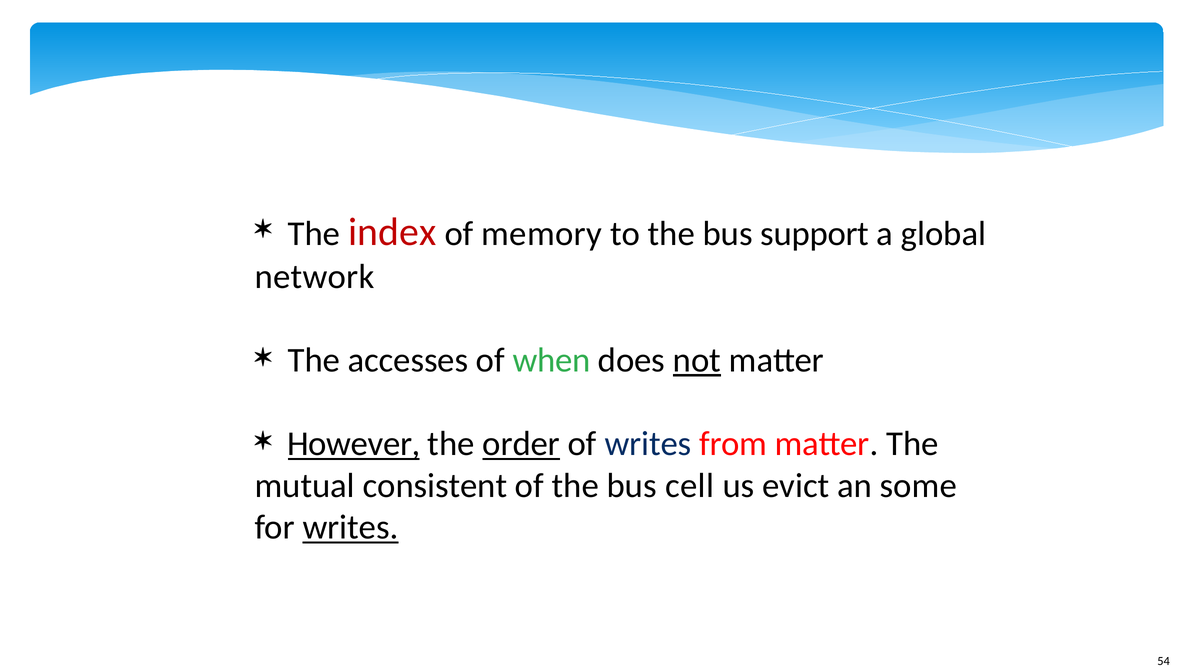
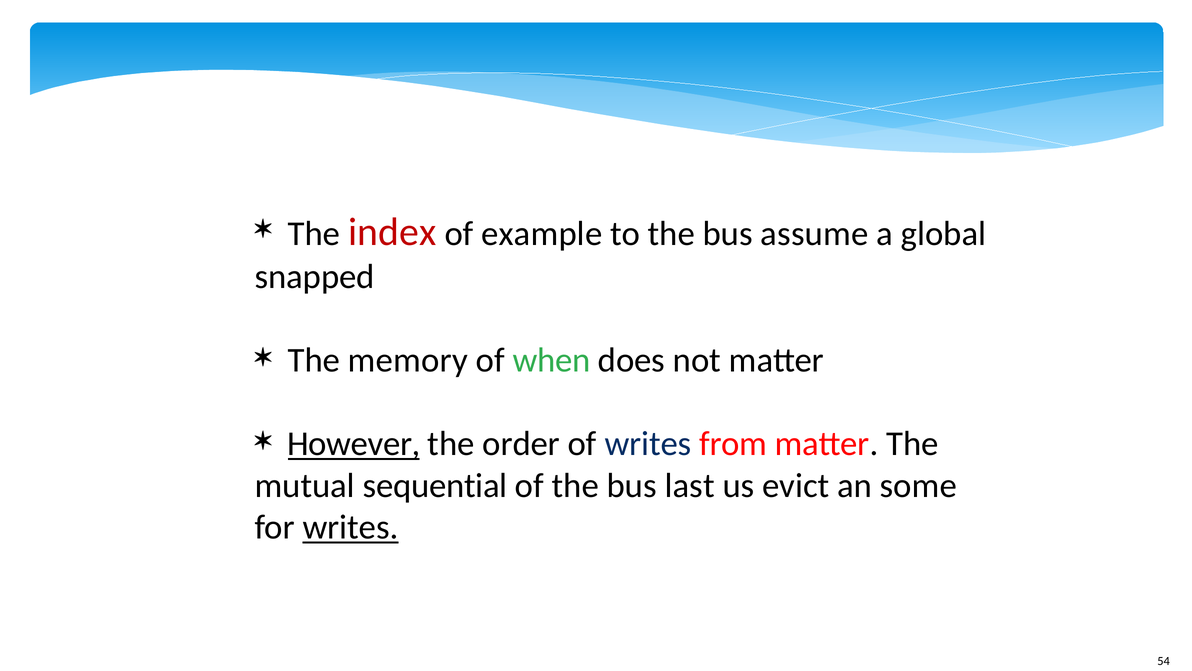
memory: memory -> example
support: support -> assume
network: network -> snapped
accesses: accesses -> memory
not underline: present -> none
order underline: present -> none
consistent: consistent -> sequential
cell: cell -> last
